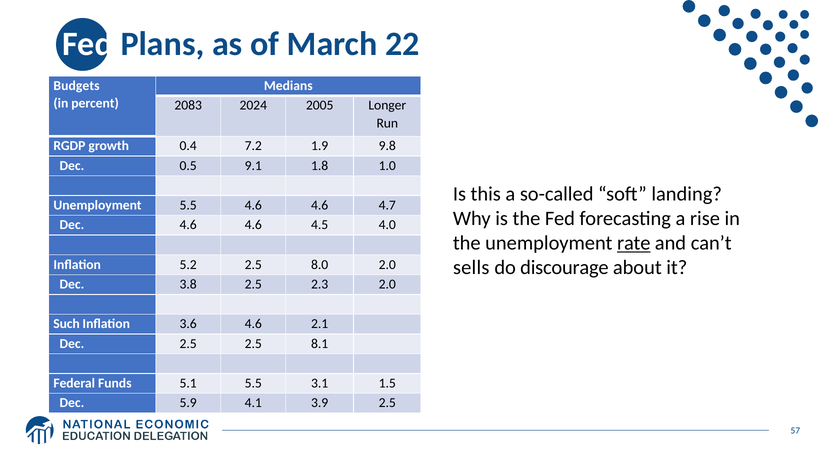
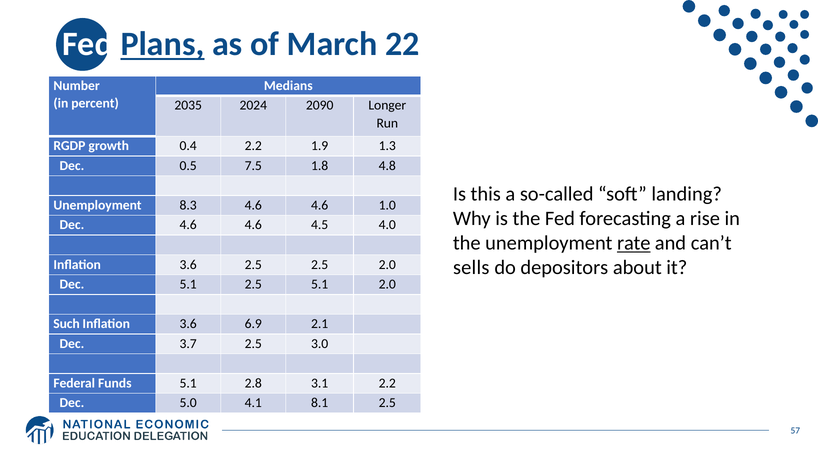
Plans underline: none -> present
Budgets: Budgets -> Number
2083: 2083 -> 2035
2005: 2005 -> 2090
0.4 7.2: 7.2 -> 2.2
9.8: 9.8 -> 1.3
9.1: 9.1 -> 7.5
1.0: 1.0 -> 4.8
Unemployment 5.5: 5.5 -> 8.3
4.7: 4.7 -> 1.0
5.2 at (188, 265): 5.2 -> 3.6
2.5 8.0: 8.0 -> 2.5
discourage: discourage -> depositors
Dec 3.8: 3.8 -> 5.1
2.5 2.3: 2.3 -> 5.1
3.6 4.6: 4.6 -> 6.9
Dec 2.5: 2.5 -> 3.7
8.1: 8.1 -> 3.0
5.1 5.5: 5.5 -> 2.8
3.1 1.5: 1.5 -> 2.2
5.9: 5.9 -> 5.0
3.9: 3.9 -> 8.1
